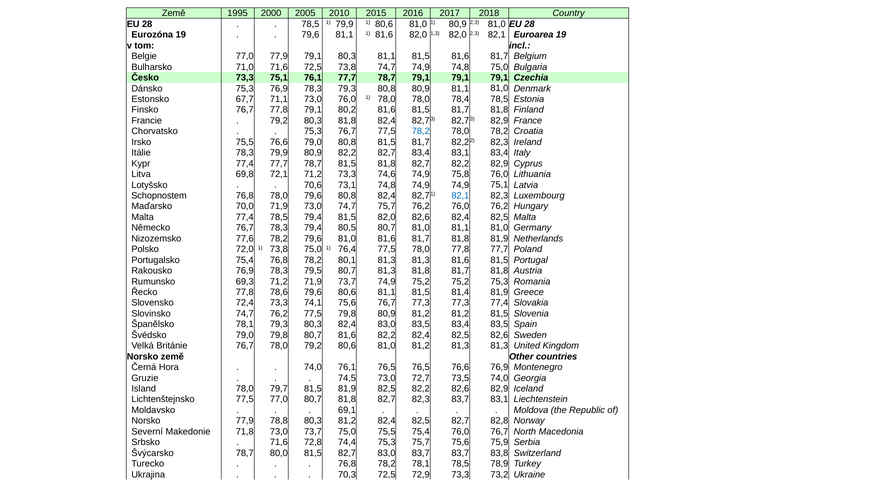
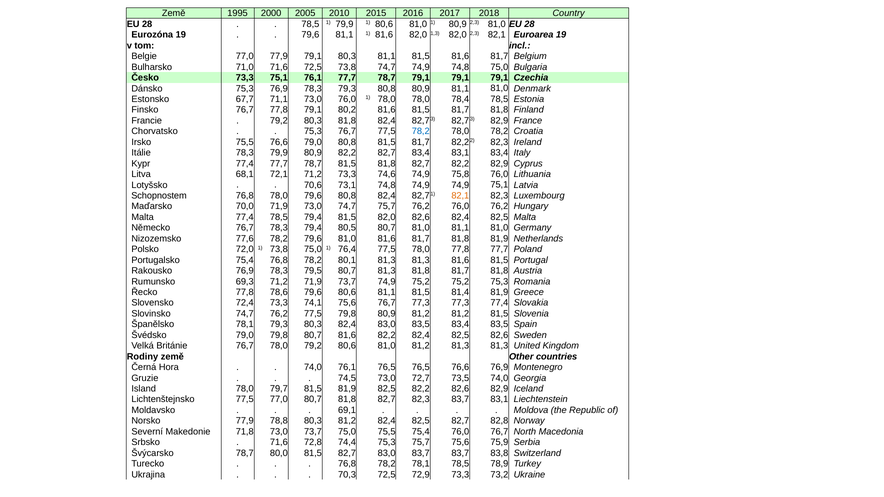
69,8: 69,8 -> 68,1
82,1 at (460, 196) colour: blue -> orange
Norsko at (143, 357): Norsko -> Rodiny
